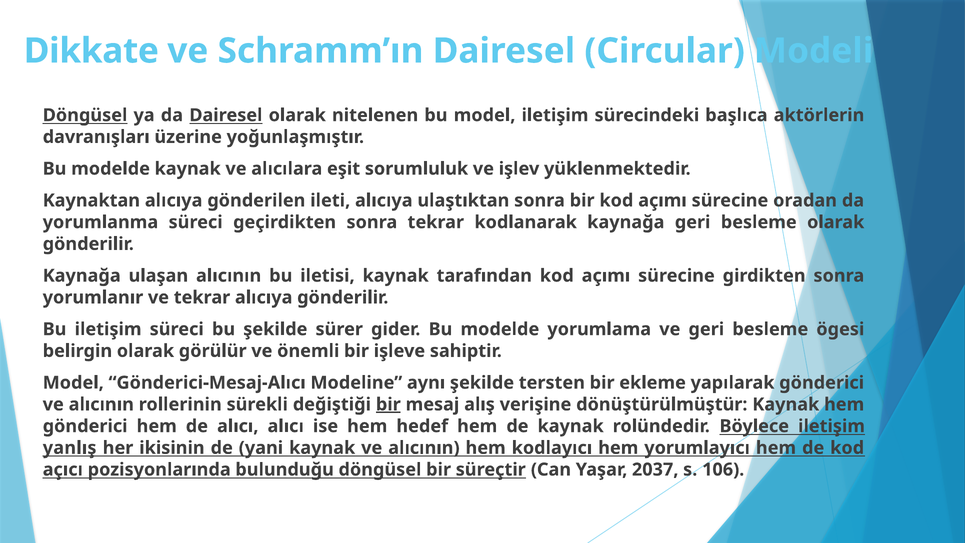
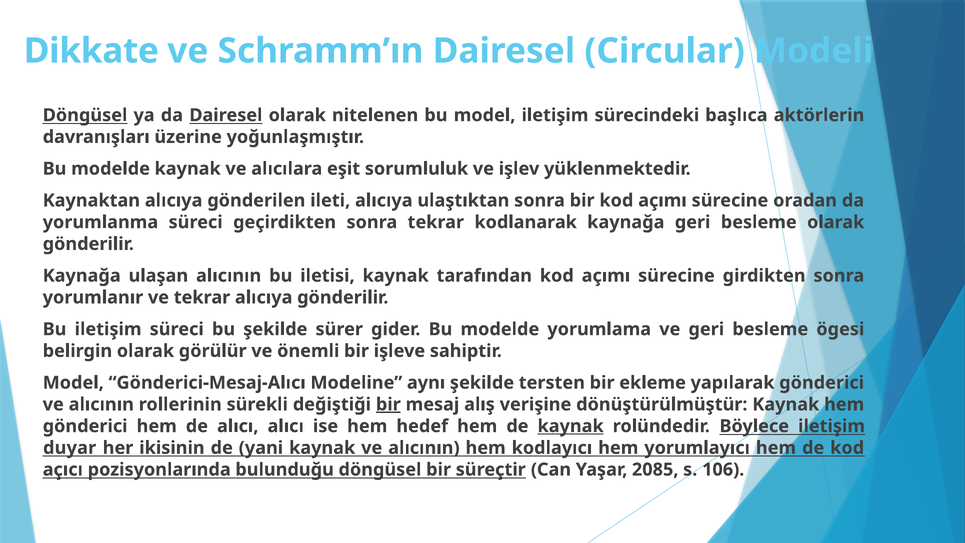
kaynak at (571, 426) underline: none -> present
yanlış: yanlış -> duyar
2037: 2037 -> 2085
